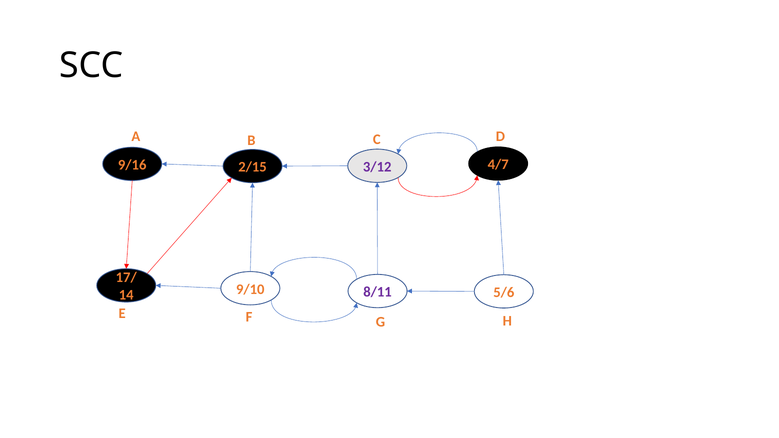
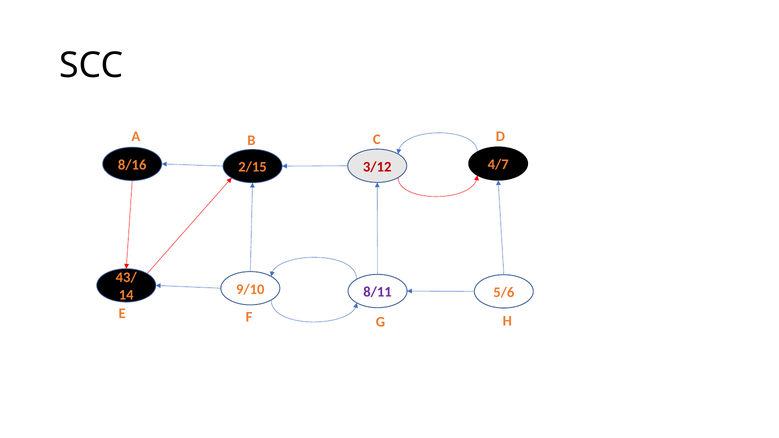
9/16: 9/16 -> 8/16
3/12 colour: purple -> red
17/: 17/ -> 43/
